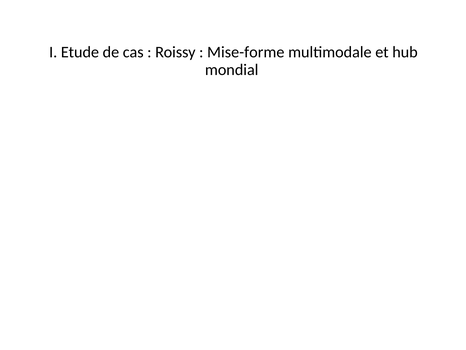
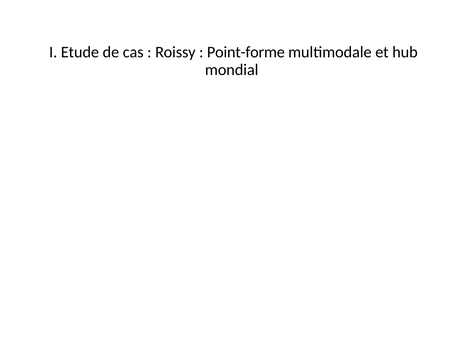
Mise-forme: Mise-forme -> Point-forme
